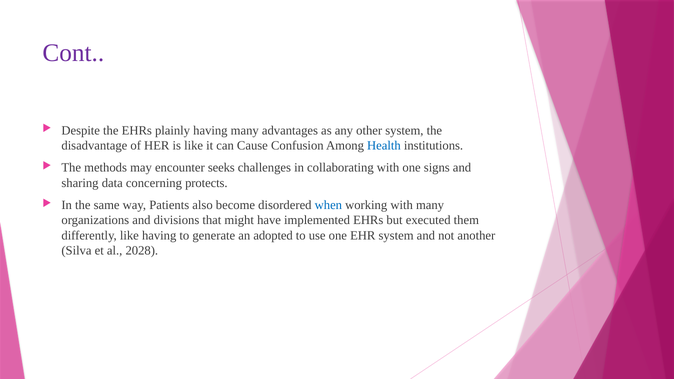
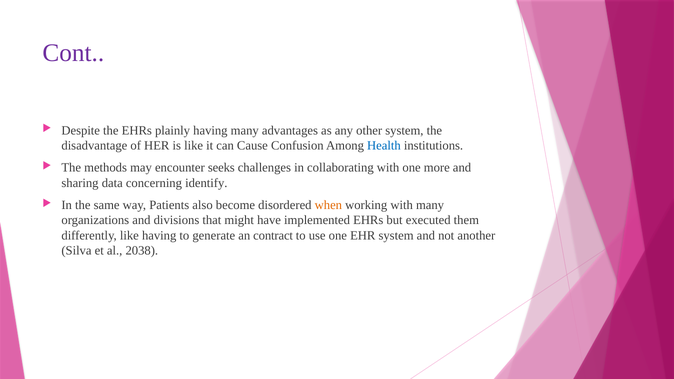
signs: signs -> more
protects: protects -> identify
when colour: blue -> orange
adopted: adopted -> contract
2028: 2028 -> 2038
